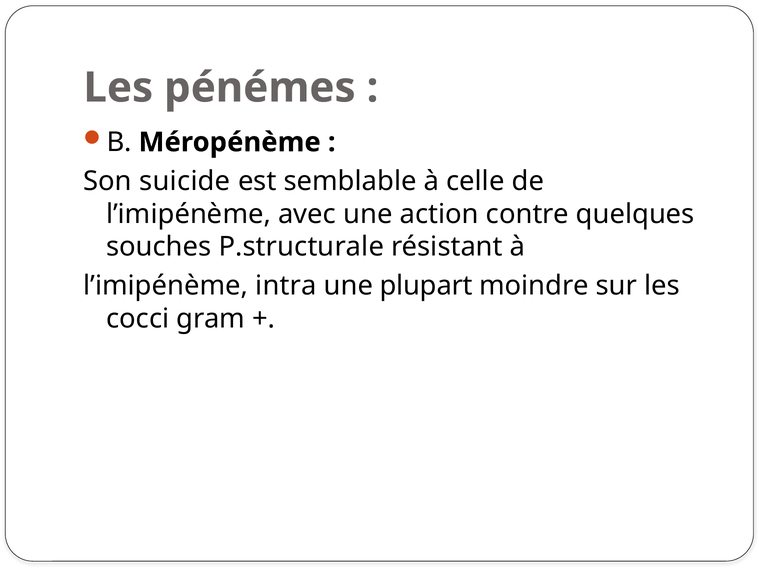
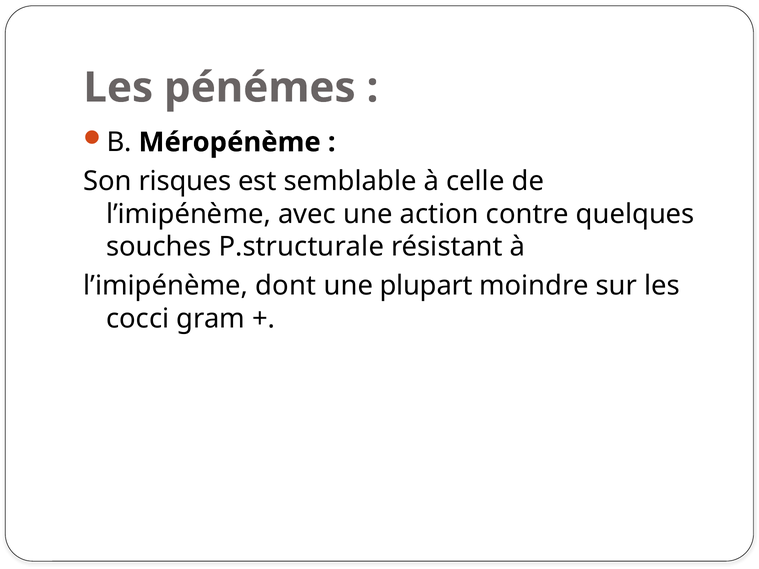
suicide: suicide -> risques
intra: intra -> dont
